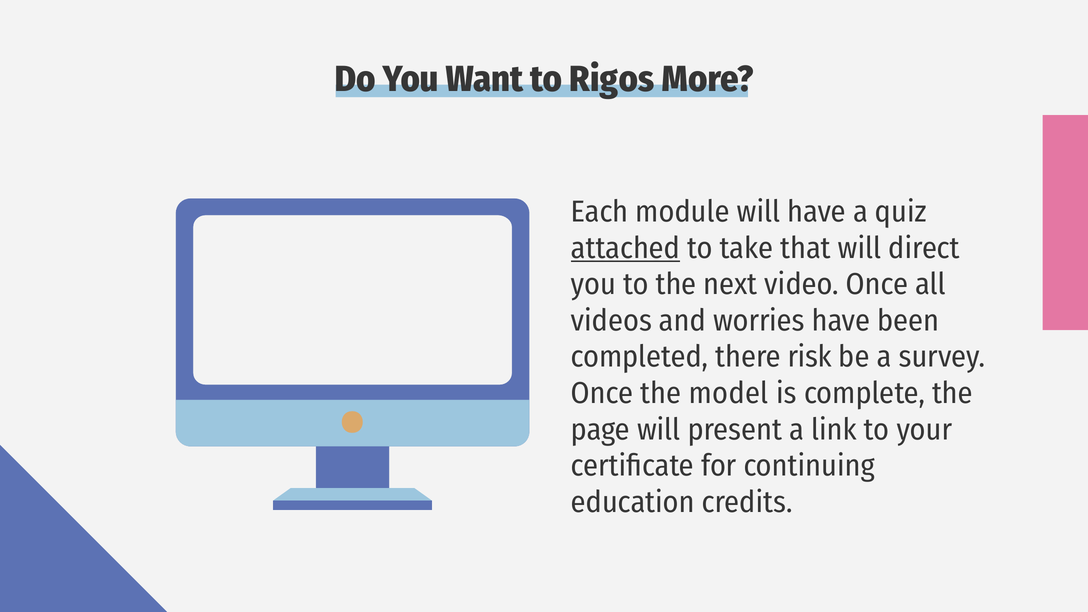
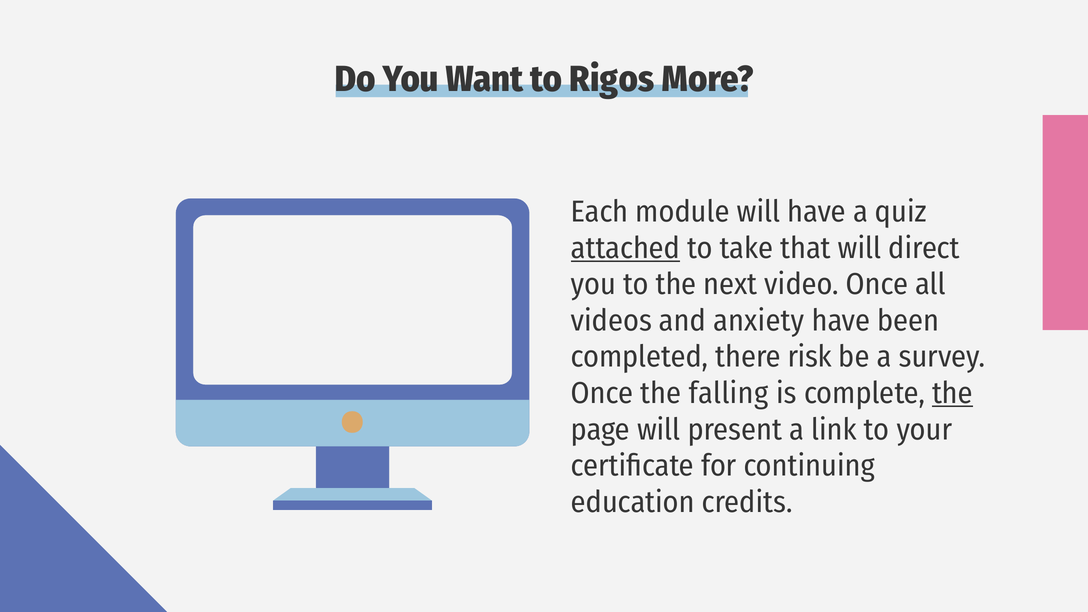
worries: worries -> anxiety
model: model -> falling
the at (952, 393) underline: none -> present
